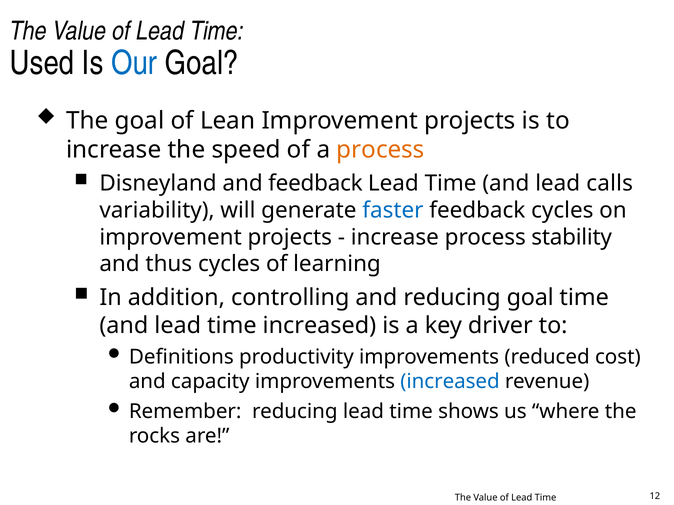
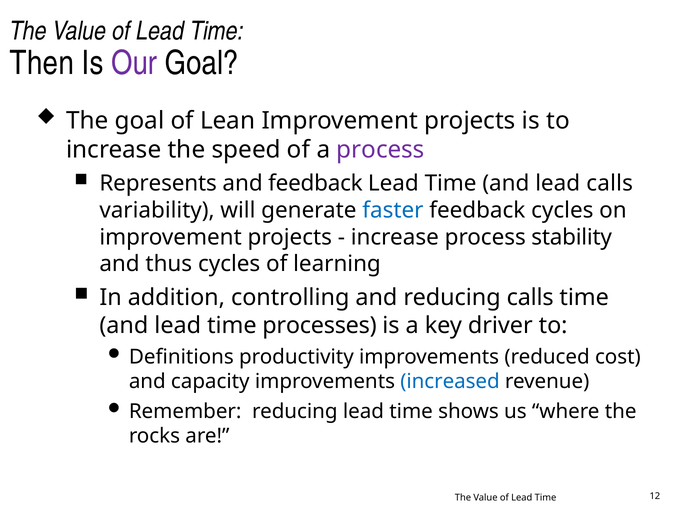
Used: Used -> Then
Our colour: blue -> purple
process at (380, 150) colour: orange -> purple
Disneyland: Disneyland -> Represents
reducing goal: goal -> calls
time increased: increased -> processes
